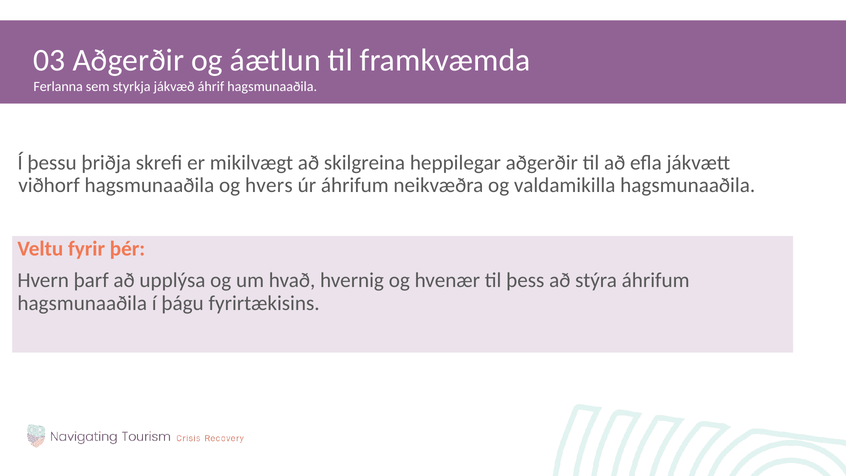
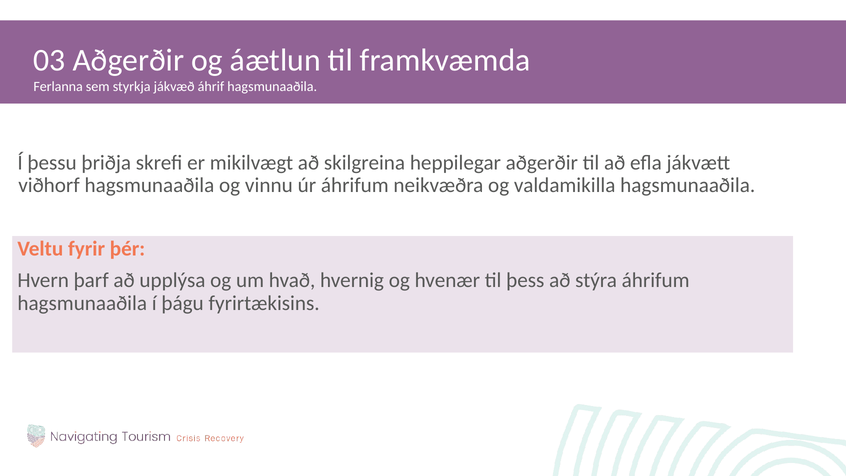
hvers: hvers -> vinnu
